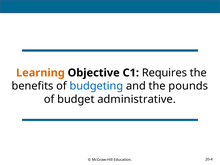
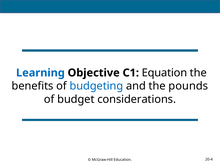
Learning colour: orange -> blue
Requires: Requires -> Equation
administrative: administrative -> considerations
